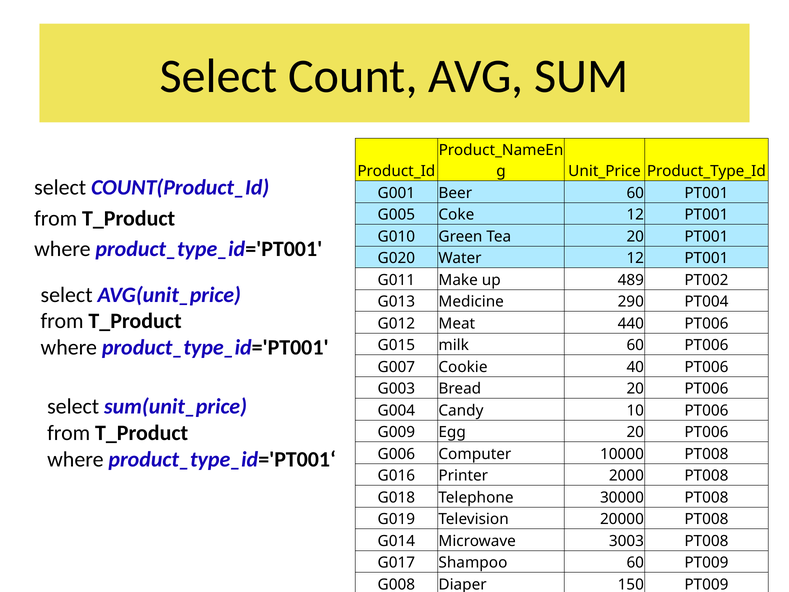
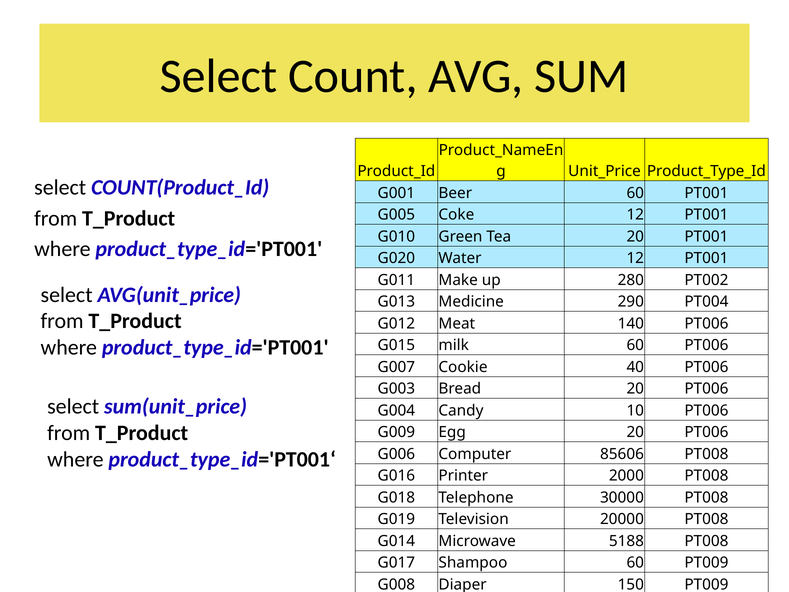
489: 489 -> 280
440: 440 -> 140
10000: 10000 -> 85606
3003: 3003 -> 5188
